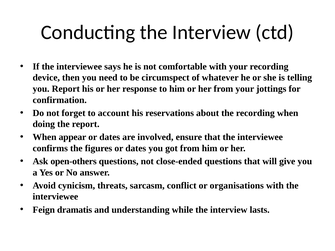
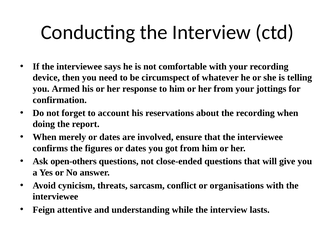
you Report: Report -> Armed
appear: appear -> merely
dramatis: dramatis -> attentive
